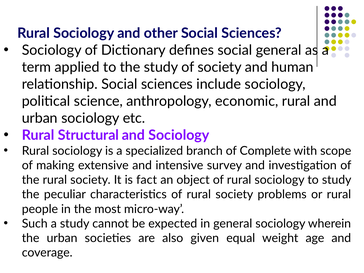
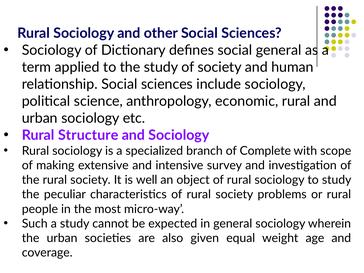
Structural: Structural -> Structure
fact: fact -> well
